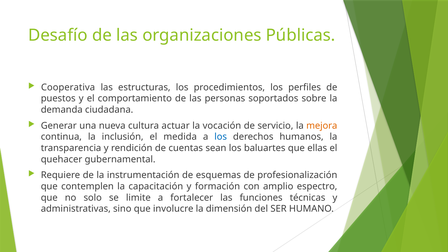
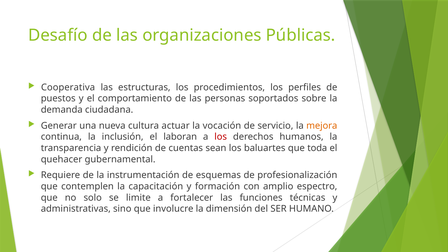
medida: medida -> laboran
los at (221, 137) colour: blue -> red
ellas: ellas -> toda
